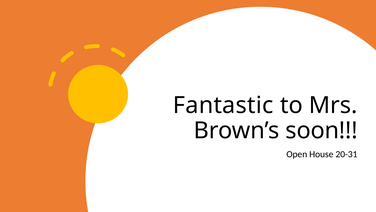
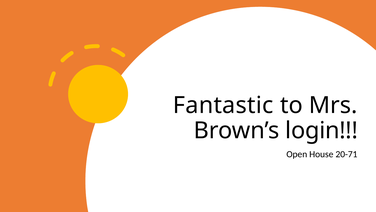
soon: soon -> login
20-31: 20-31 -> 20-71
